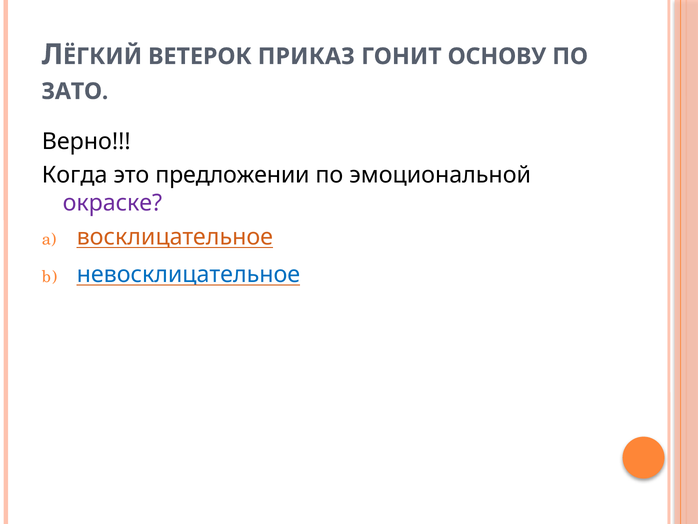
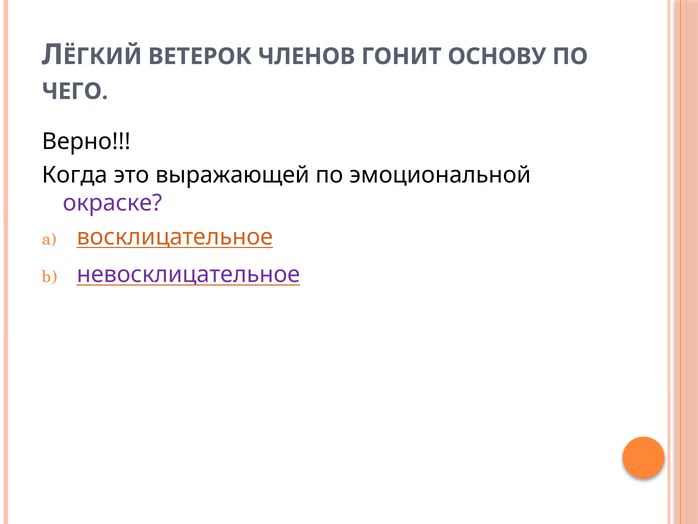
ПРИКАЗ: ПРИКАЗ -> ЧЛЕНОВ
ЗАТО: ЗАТО -> ЧЕГО
предложении: предложении -> выражающей
невосклицательное colour: blue -> purple
